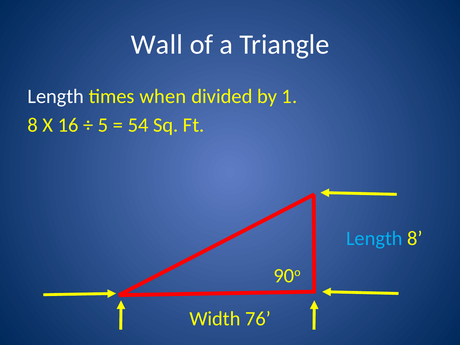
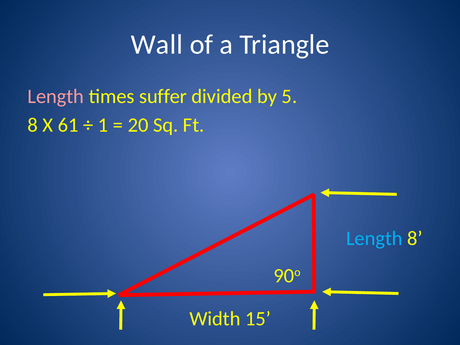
Length at (56, 96) colour: white -> pink
when: when -> suffer
1: 1 -> 5
16: 16 -> 61
5: 5 -> 1
54: 54 -> 20
76: 76 -> 15
